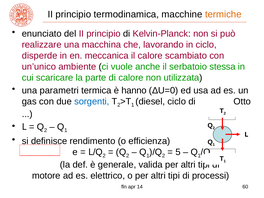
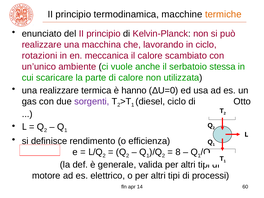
disperde: disperde -> rotazioni
una parametri: parametri -> realizzare
sorgenti colour: blue -> purple
5: 5 -> 8
